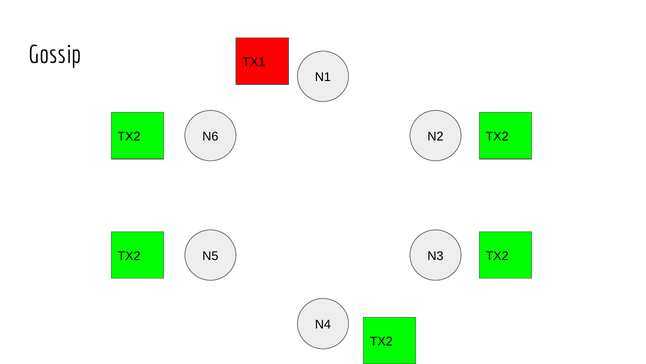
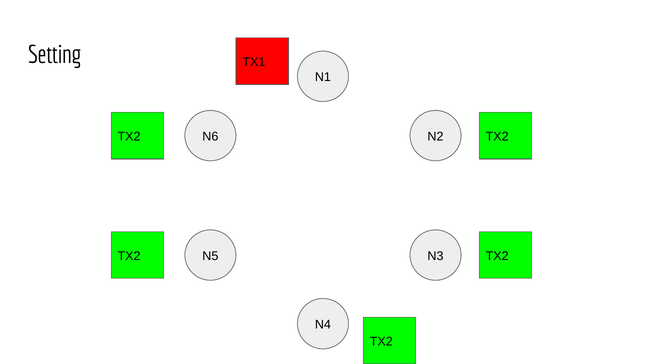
Gossip: Gossip -> Setting
